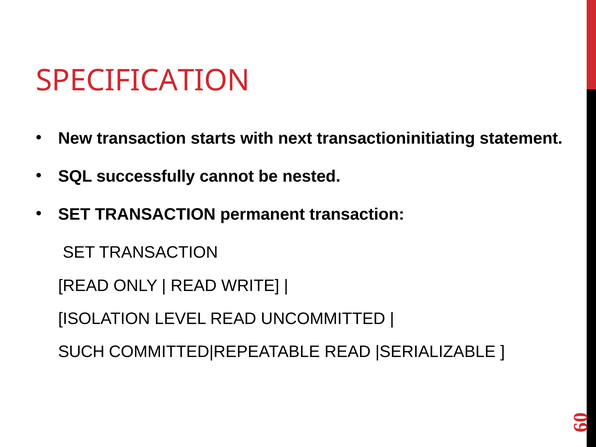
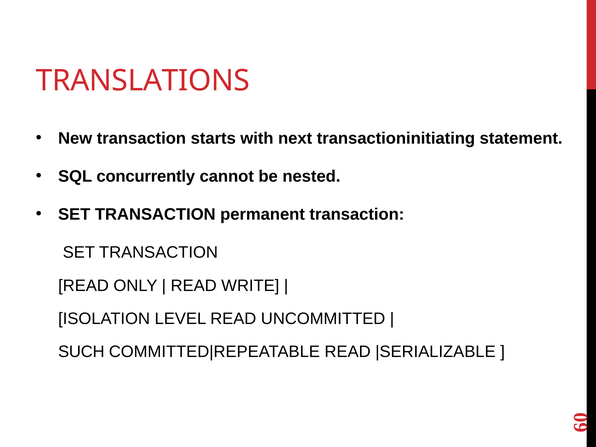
SPECIFICATION: SPECIFICATION -> TRANSLATIONS
successfully: successfully -> concurrently
